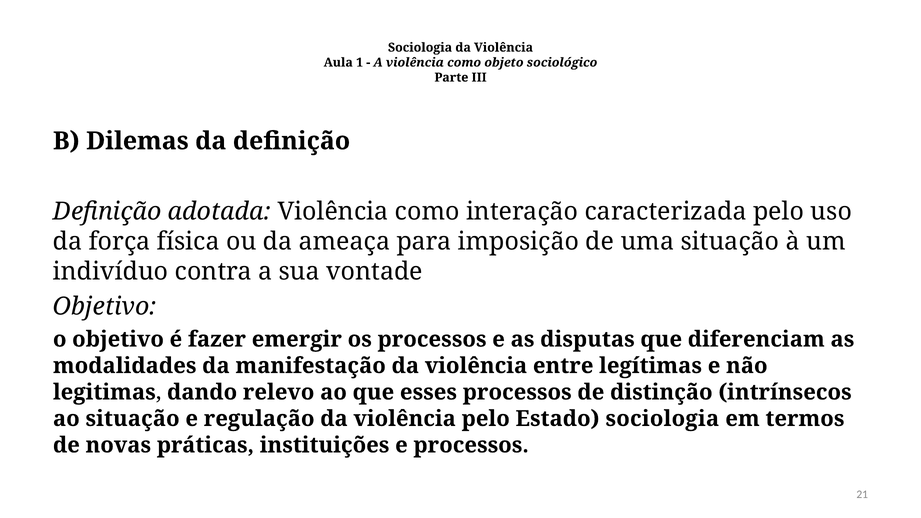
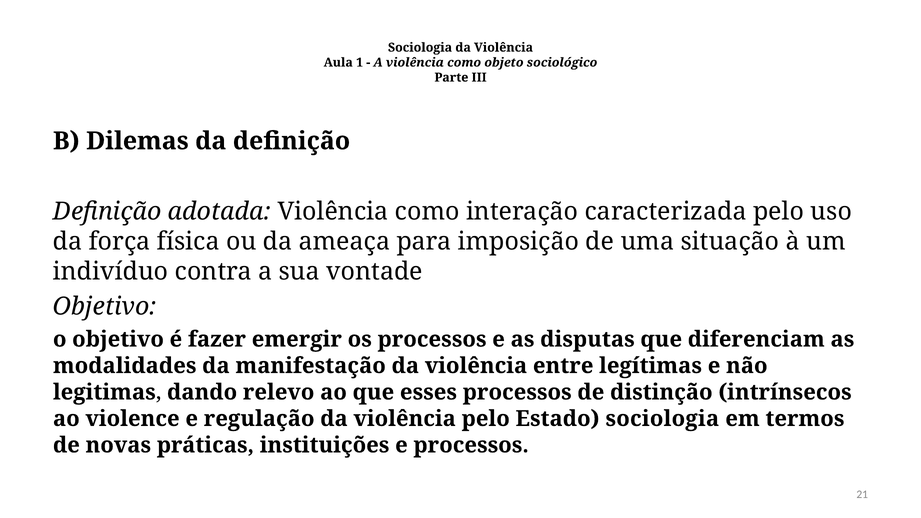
ao situação: situação -> violence
